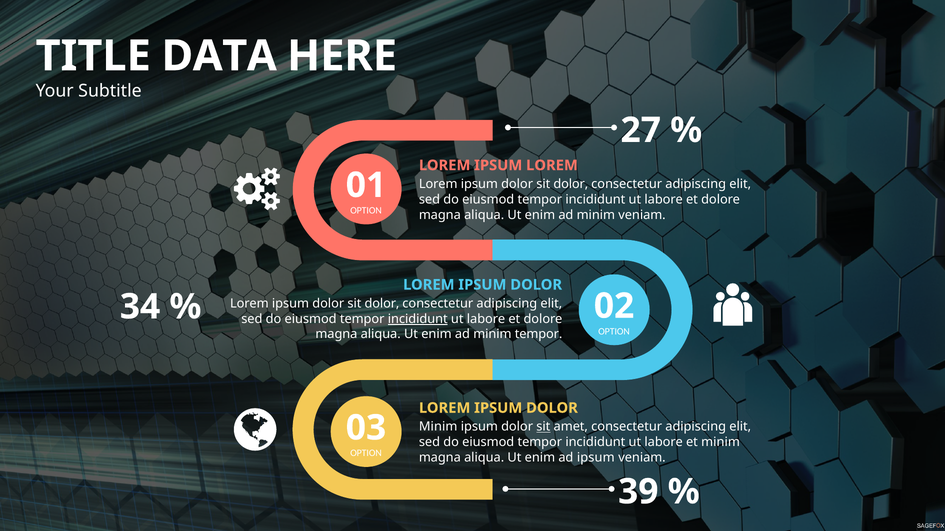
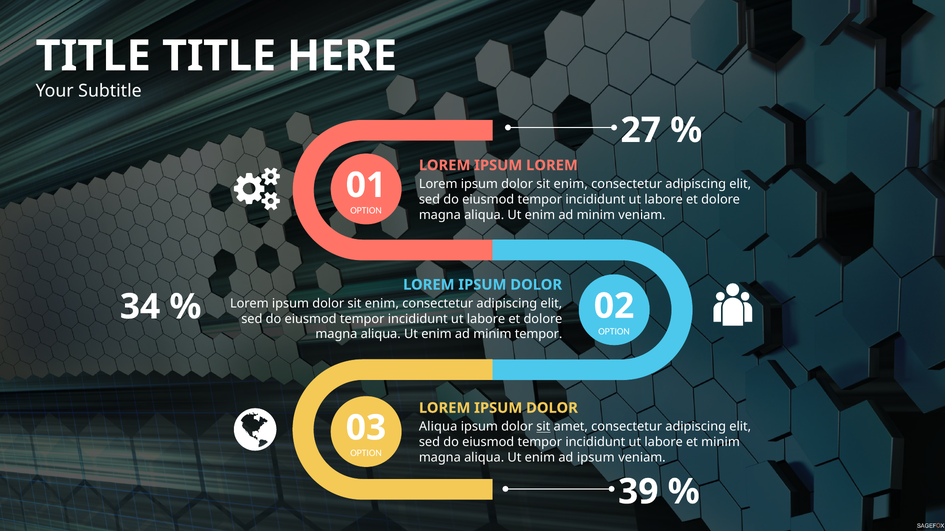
DATA at (219, 56): DATA -> TITLE
dolor at (571, 184): dolor -> enim
dolor at (382, 304): dolor -> enim
incididunt at (418, 319) underline: present -> none
Minim at (438, 427): Minim -> Aliqua
